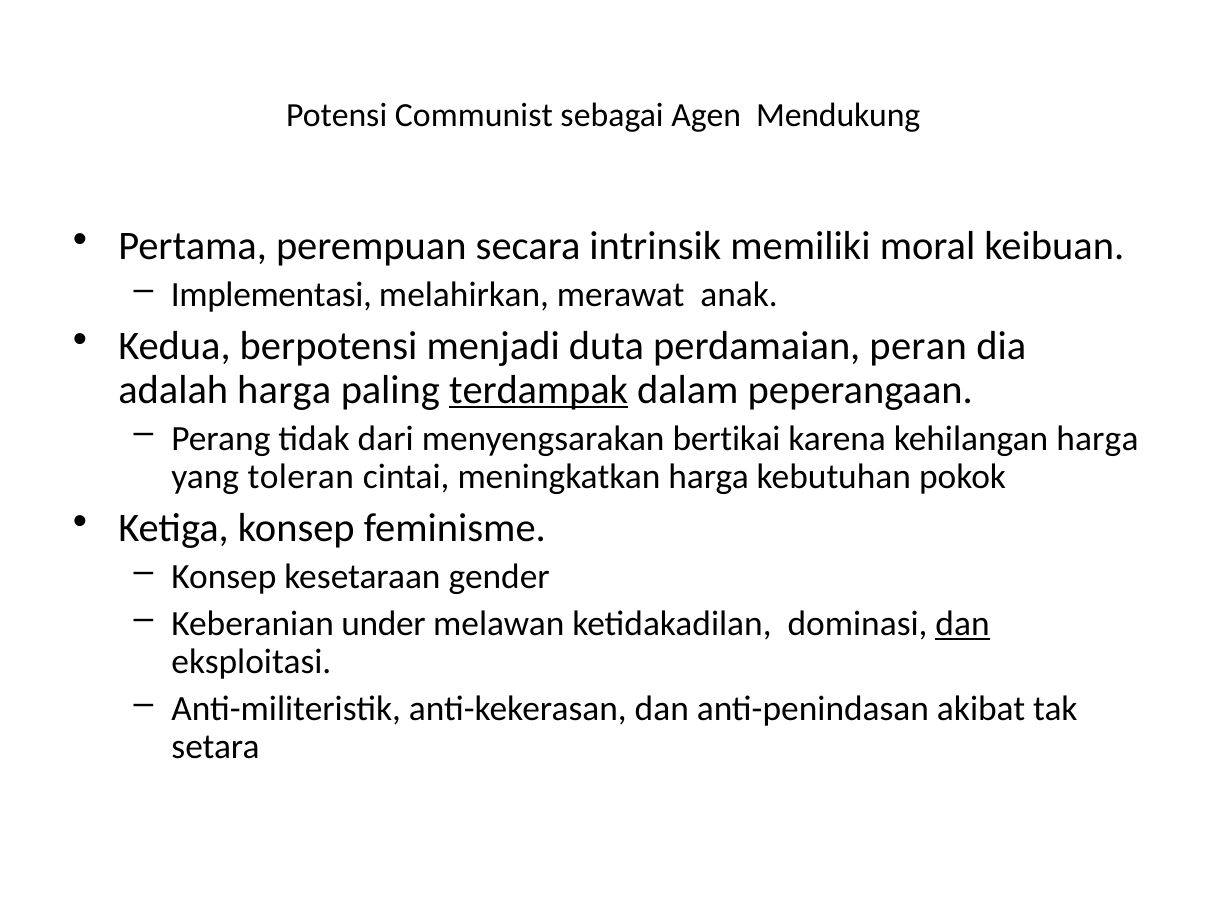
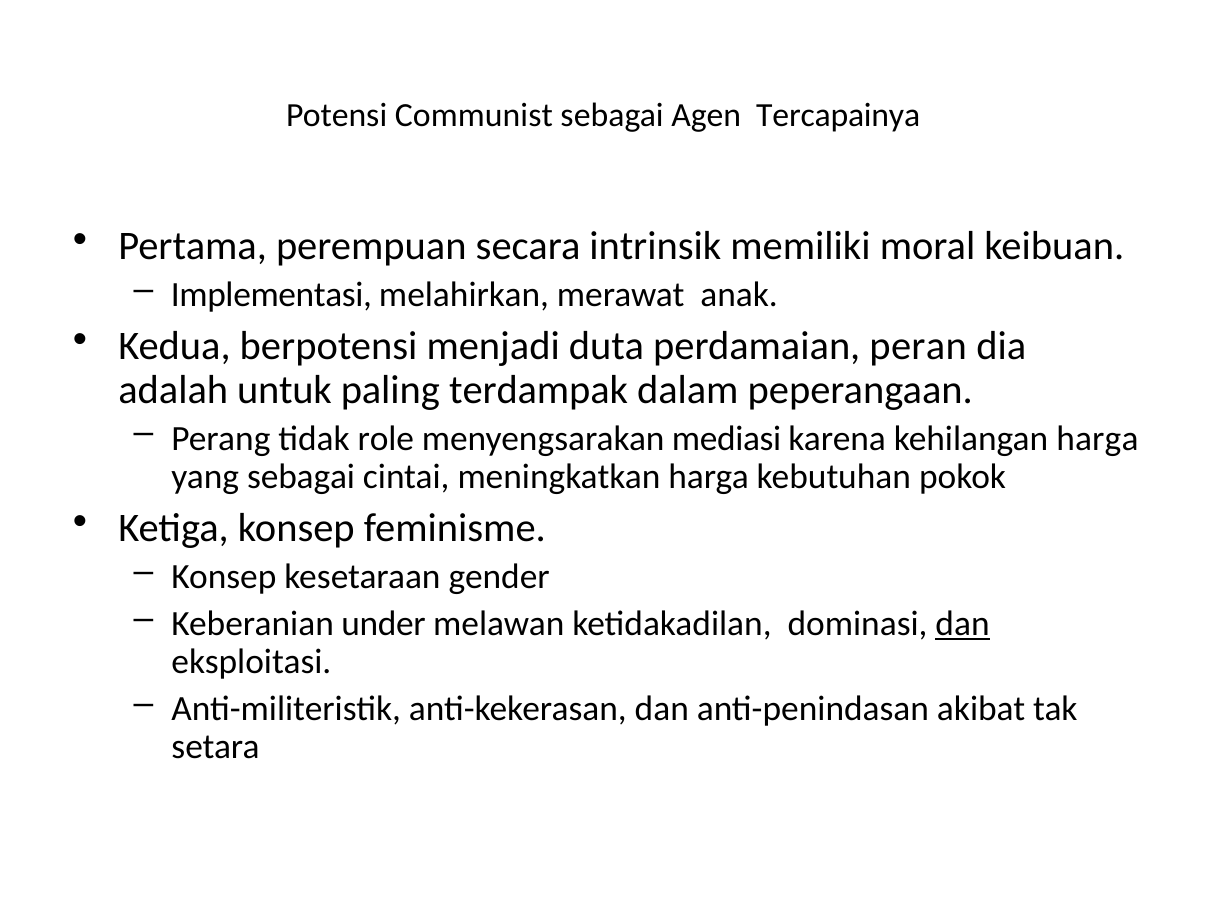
Mendukung: Mendukung -> Tercapainya
adalah harga: harga -> untuk
terdampak underline: present -> none
dari: dari -> role
bertikai: bertikai -> mediasi
yang toleran: toleran -> sebagai
